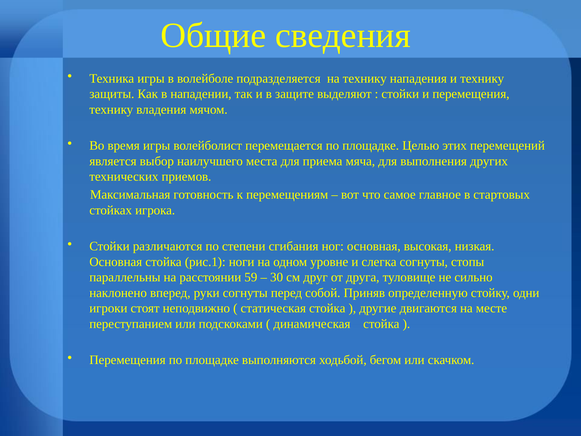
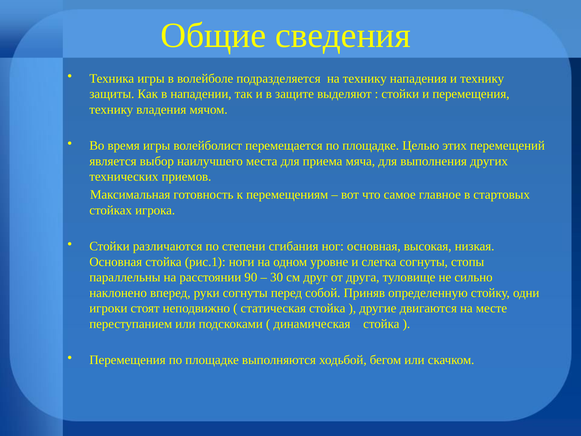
59: 59 -> 90
